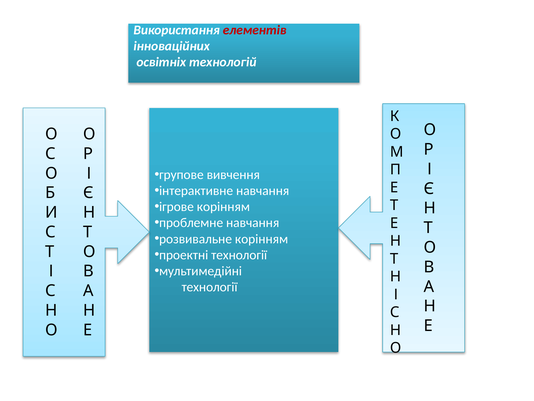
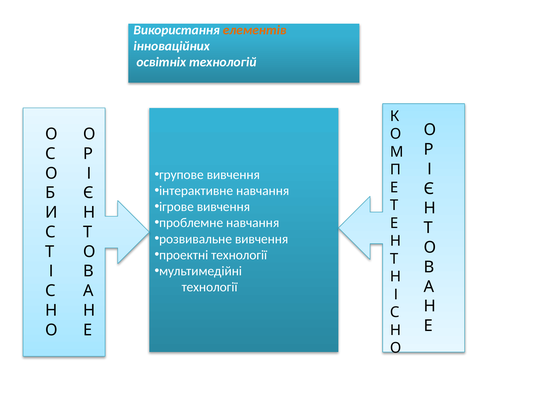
елементів colour: red -> orange
ігрове корінням: корінням -> вивчення
розвивальне корінням: корінням -> вивчення
